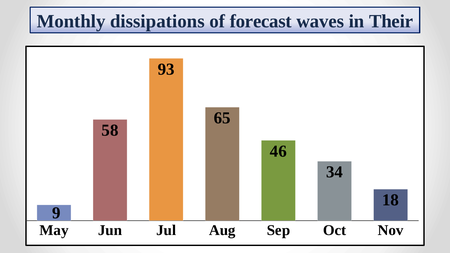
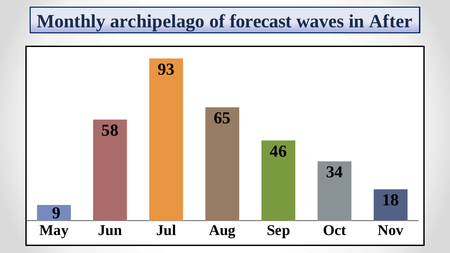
dissipations: dissipations -> archipelago
Their: Their -> After
